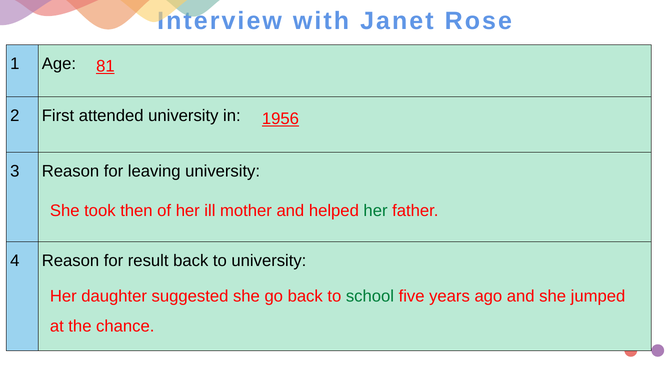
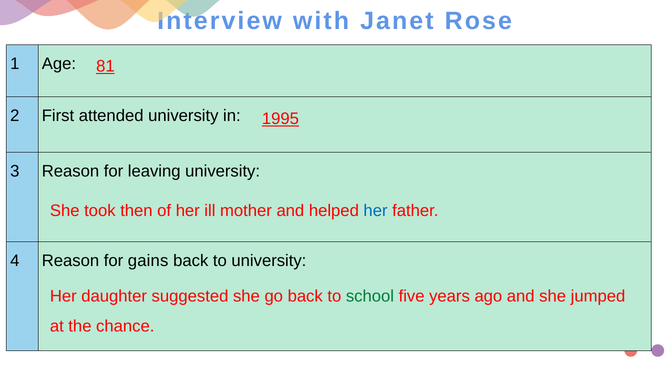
1956: 1956 -> 1995
her at (376, 211) colour: green -> blue
result: result -> gains
